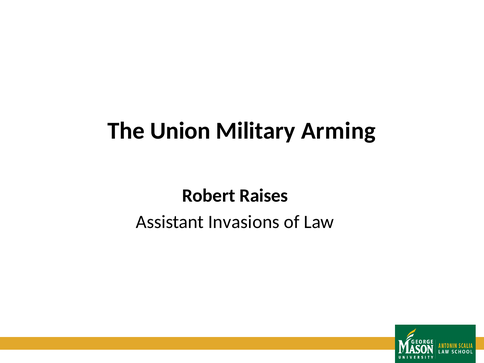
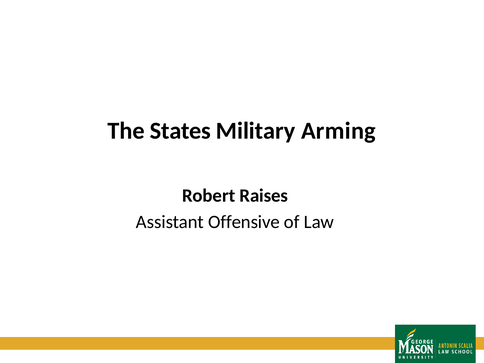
Union: Union -> States
Invasions: Invasions -> Offensive
